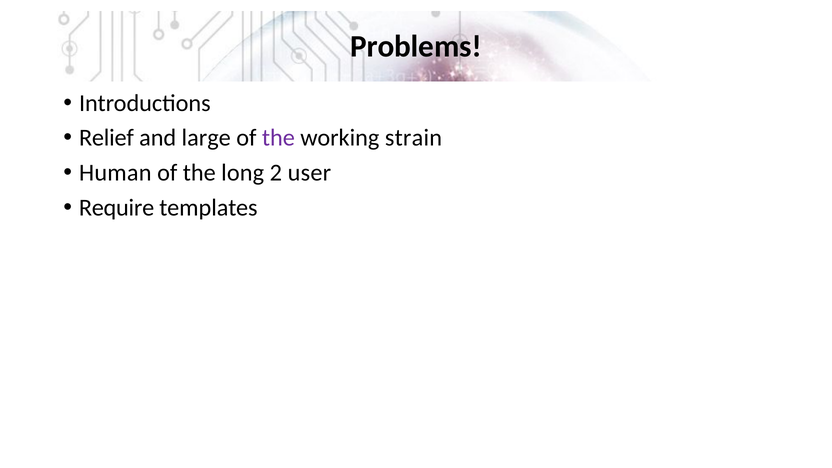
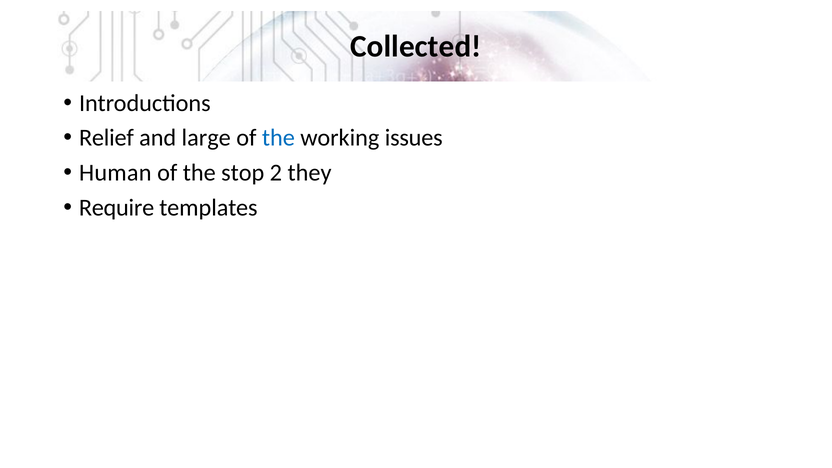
Problems: Problems -> Collected
the at (278, 138) colour: purple -> blue
strain: strain -> issues
long: long -> stop
user: user -> they
